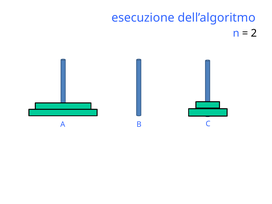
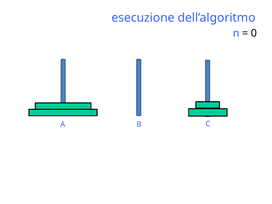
2: 2 -> 0
